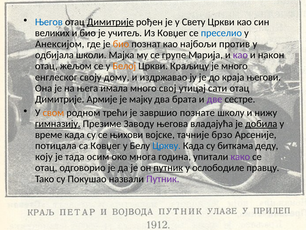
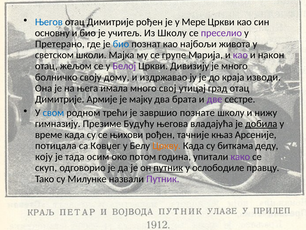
Димитрије at (110, 22) underline: present -> none
Свету: Свету -> Мере
великих: великих -> основну
Из Ковџег: Ковџег -> Школу
преселио colour: blue -> purple
Анексијом: Анексијом -> Претерано
био at (121, 44) colour: orange -> blue
против: против -> живота
одбијала: одбијала -> светском
Белој colour: orange -> purple
Краљицу: Краљицу -> Дивизију
енглеског: енглеског -> болничко
његови: његови -> изводи
сати: сати -> град
свом colour: orange -> blue
гимназију underline: present -> none
Заводу: Заводу -> Будућу
њихови војске: војске -> рођен
брзо: брзо -> књаз
Цркву colour: blue -> orange
многа: многа -> потом
отац at (46, 167): отац -> скуп
Покушао: Покушао -> Милунке
